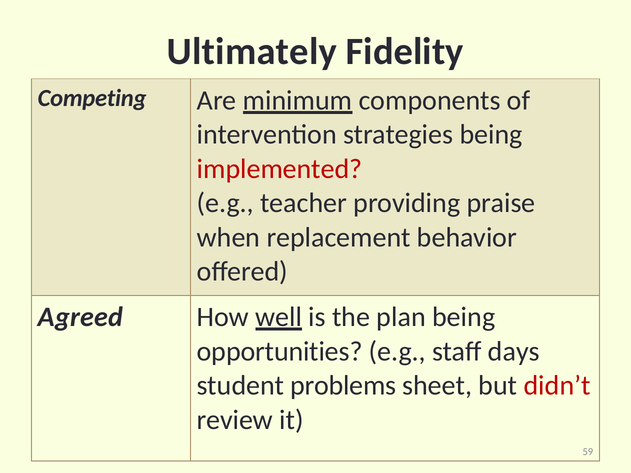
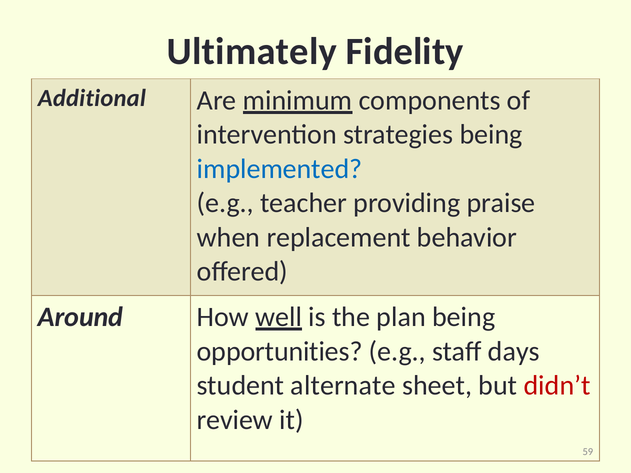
Competing: Competing -> Additional
implemented colour: red -> blue
Agreed: Agreed -> Around
problems: problems -> alternate
